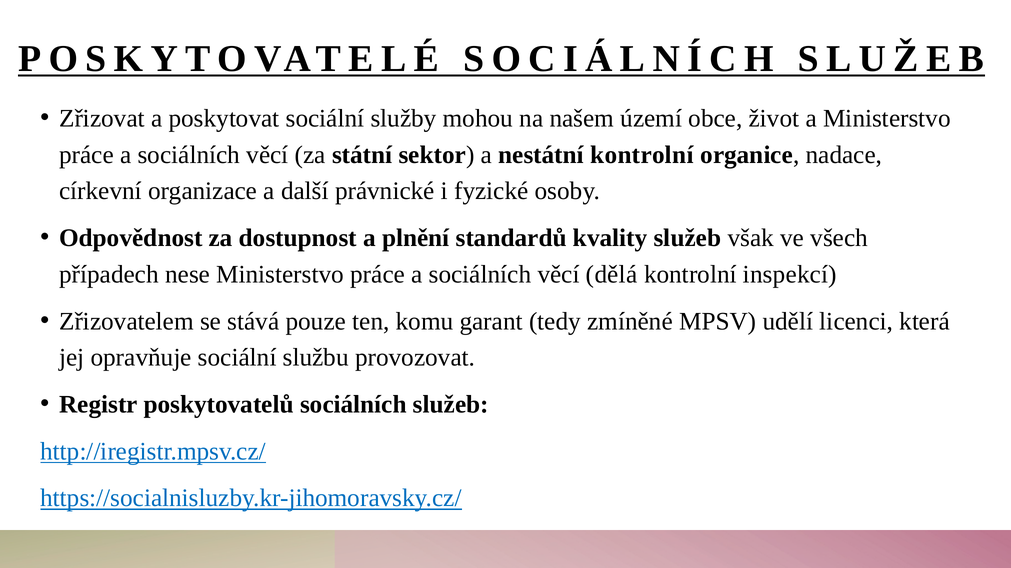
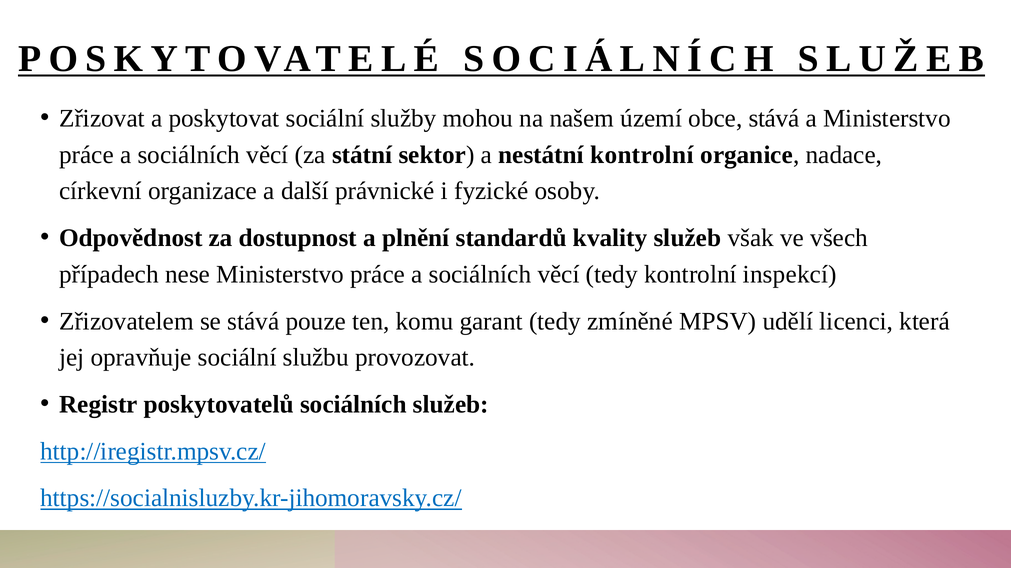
obce život: život -> stává
věcí dělá: dělá -> tedy
